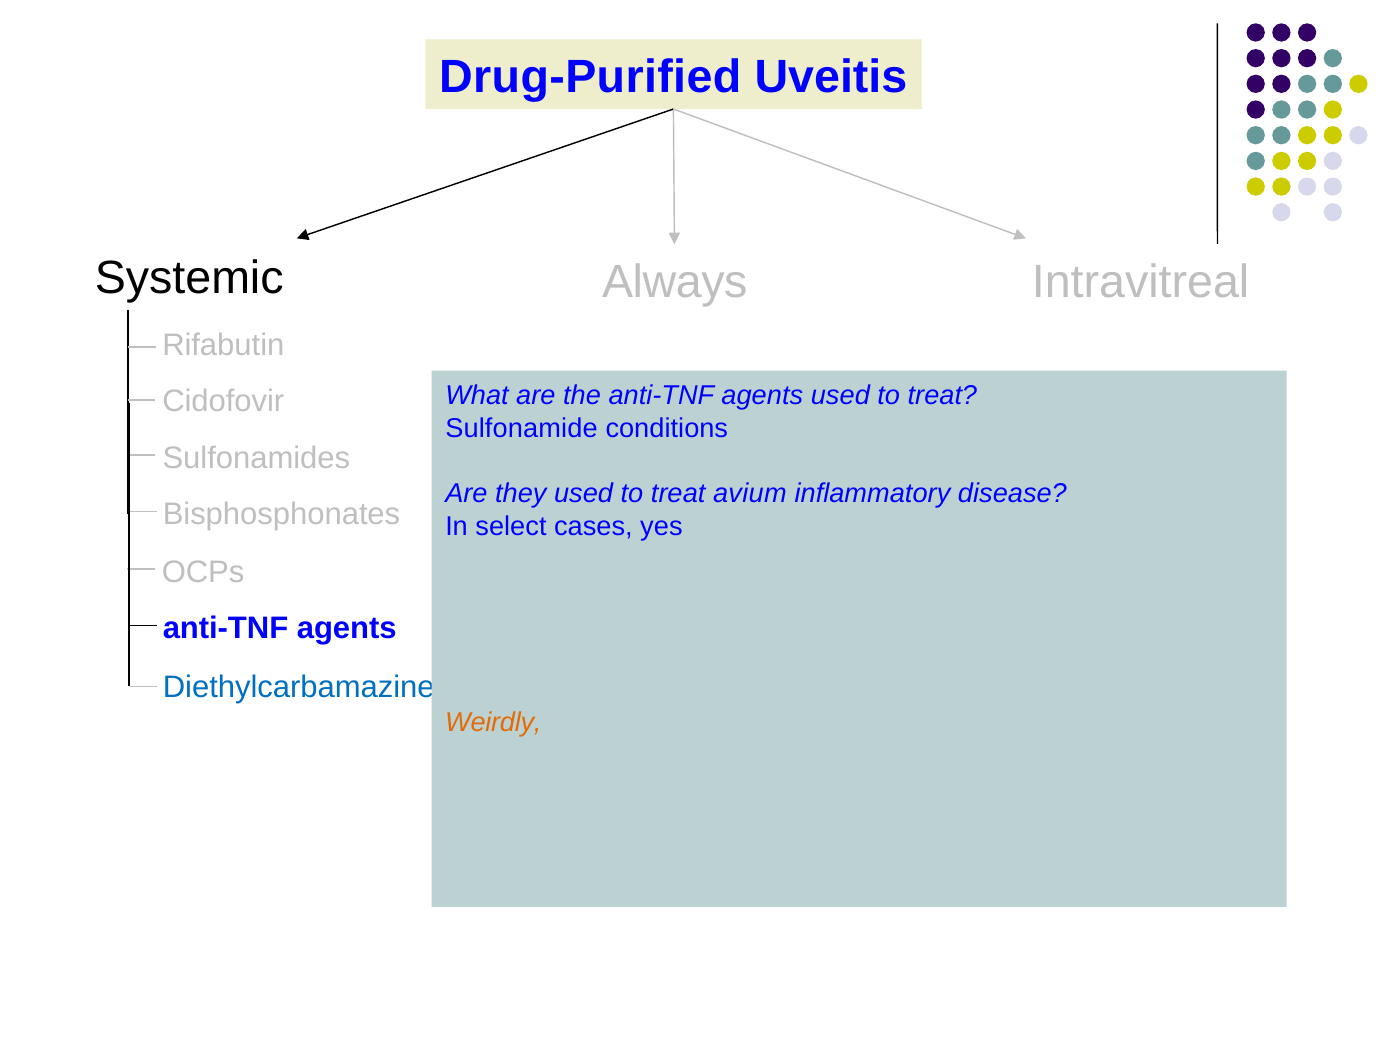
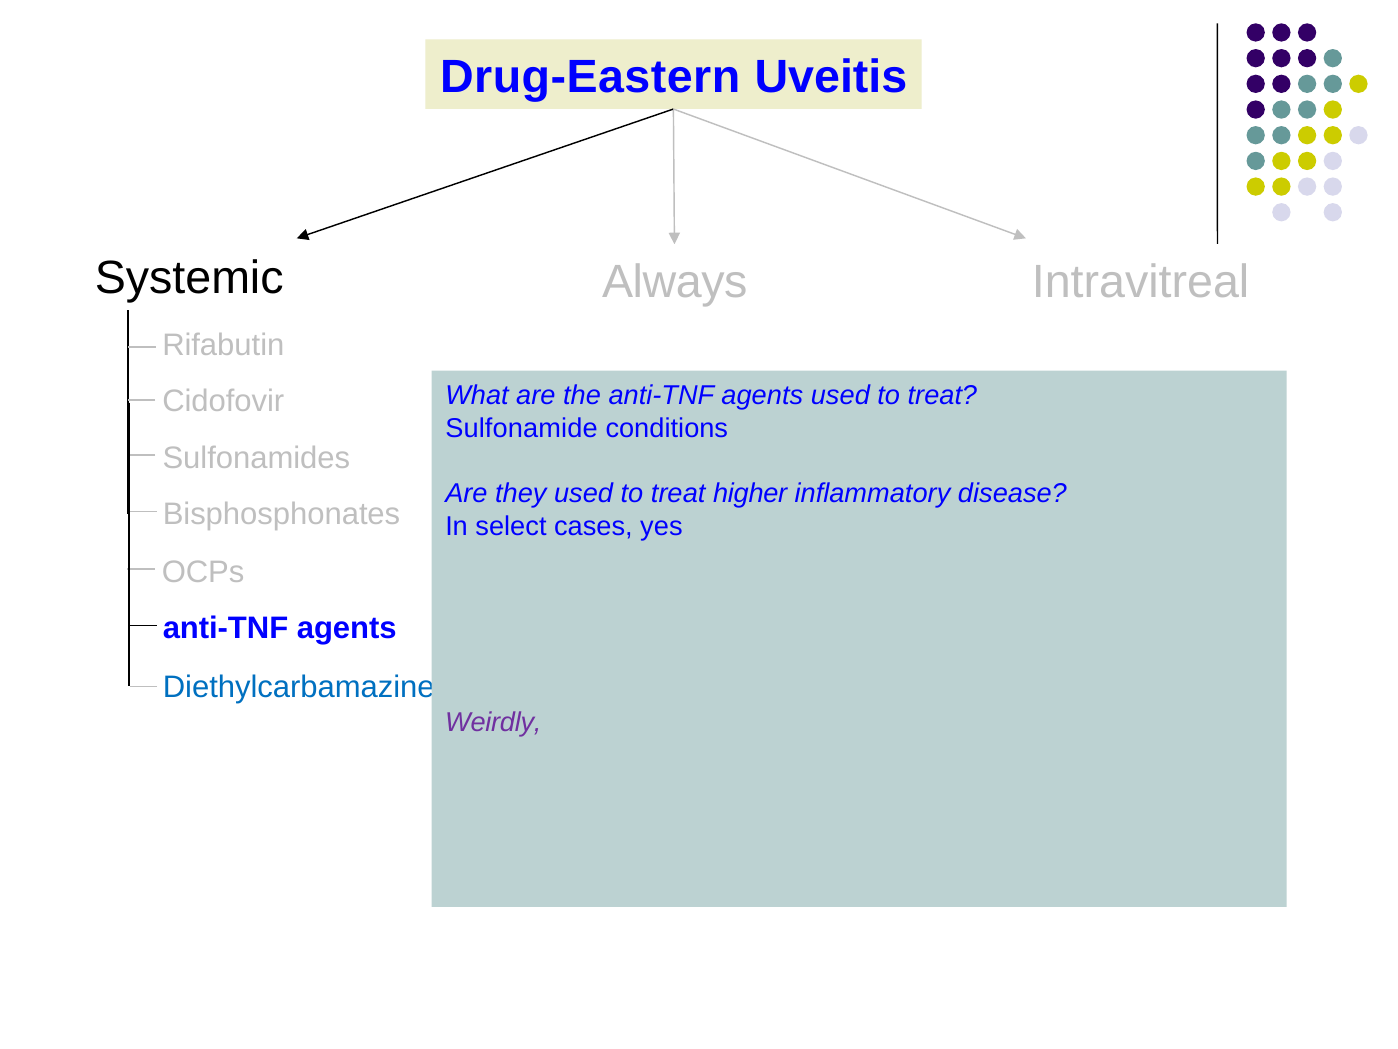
Drug-Purified: Drug-Purified -> Drug-Eastern
avium: avium -> higher
Weirdly colour: orange -> purple
